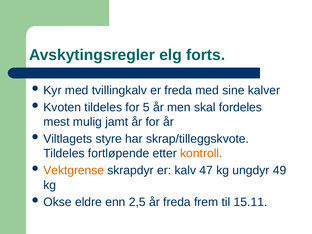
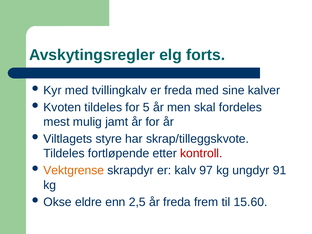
kontroll colour: orange -> red
47: 47 -> 97
49: 49 -> 91
15.11: 15.11 -> 15.60
